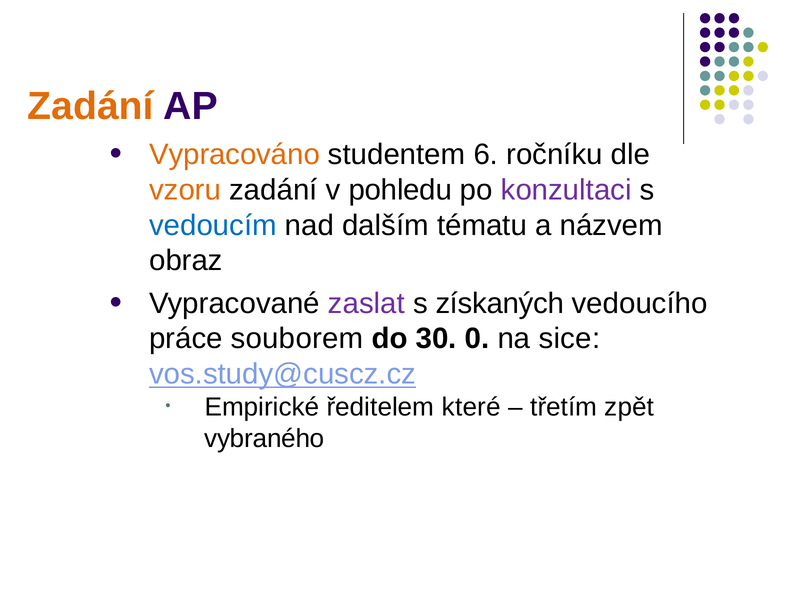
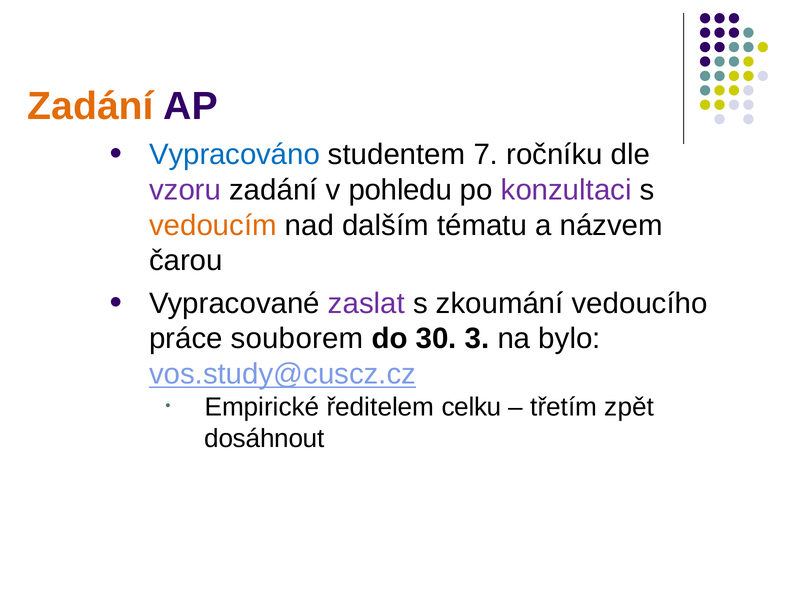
Vypracováno colour: orange -> blue
6: 6 -> 7
vzoru colour: orange -> purple
vedoucím colour: blue -> orange
obraz: obraz -> čarou
získaných: získaných -> zkoumání
0: 0 -> 3
sice: sice -> bylo
které: které -> celku
vybraného: vybraného -> dosáhnout
